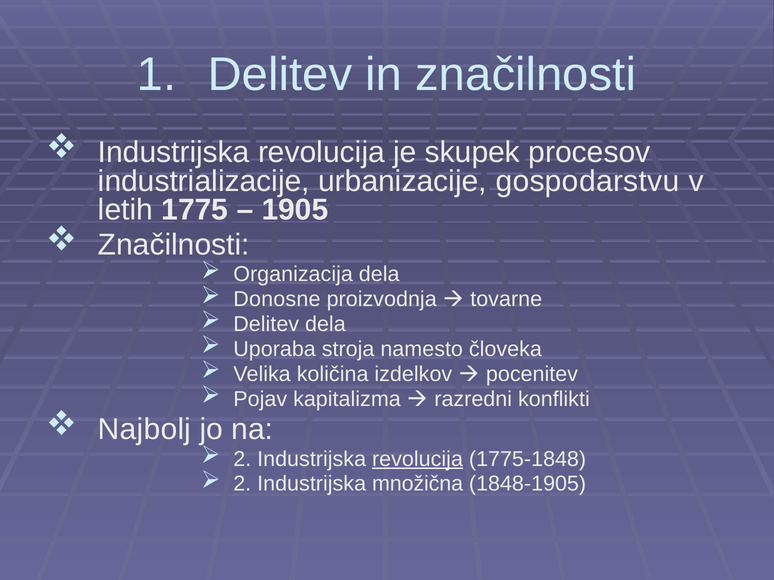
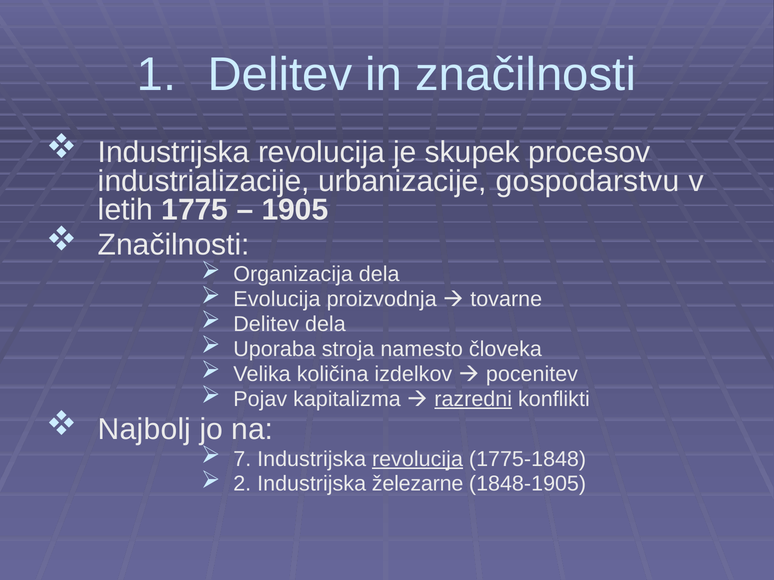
Donosne: Donosne -> Evolucija
razredni underline: none -> present
2 at (242, 459): 2 -> 7
množična: množična -> železarne
